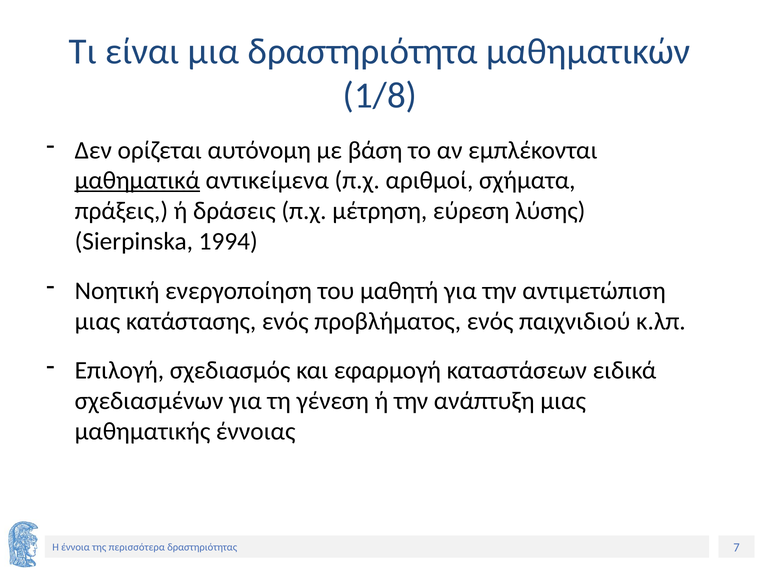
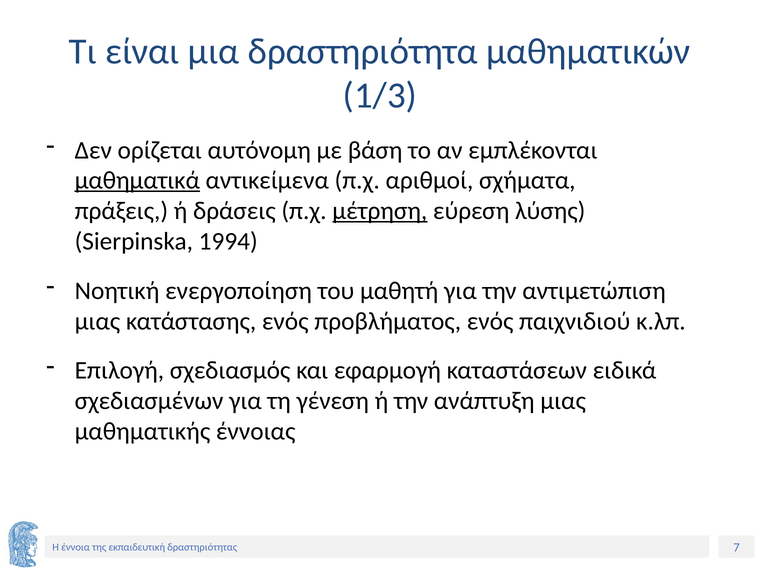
1/8: 1/8 -> 1/3
μέτρηση underline: none -> present
περισσότερα: περισσότερα -> εκπαιδευτική
